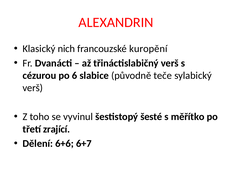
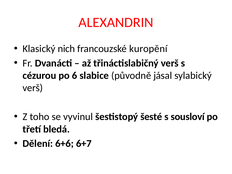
teče: teče -> jásal
měřítko: měřítko -> sousloví
zrající: zrající -> bledá
